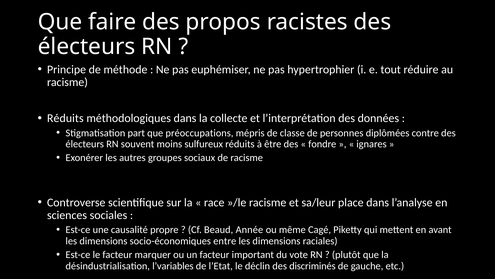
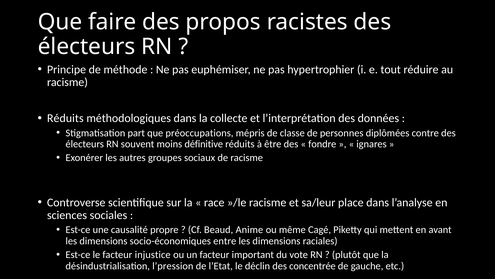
sulfureux: sulfureux -> définitive
Année: Année -> Anime
marquer: marquer -> injustice
l’variables: l’variables -> l’pression
discriminés: discriminés -> concentrée
